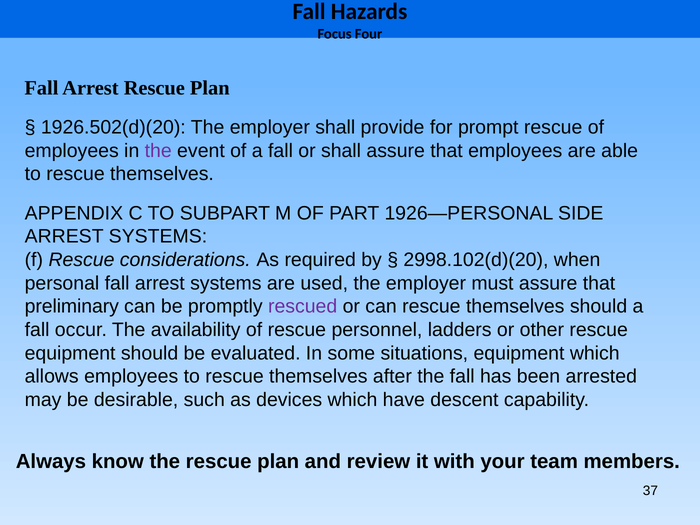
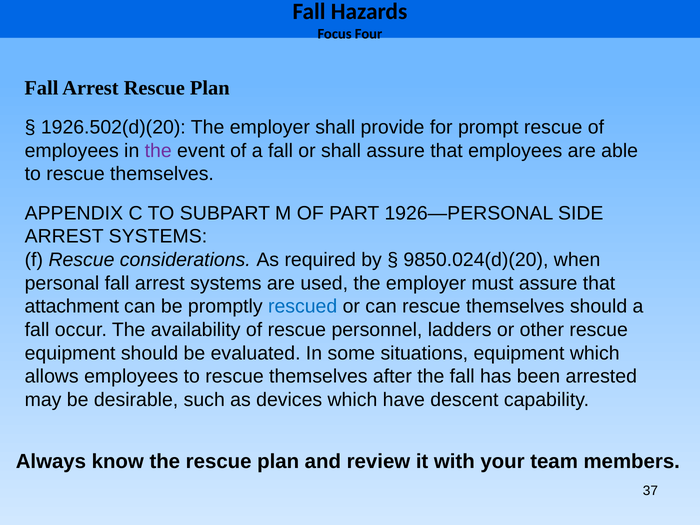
2998.102(d)(20: 2998.102(d)(20 -> 9850.024(d)(20
preliminary: preliminary -> attachment
rescued colour: purple -> blue
